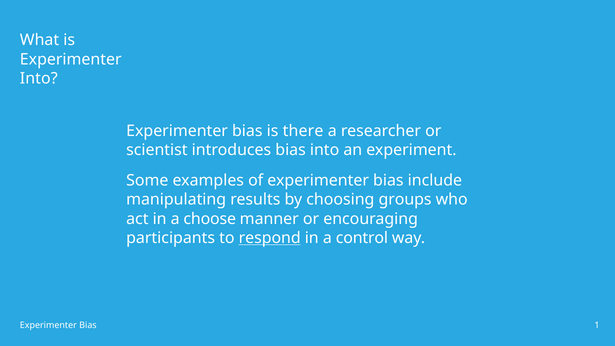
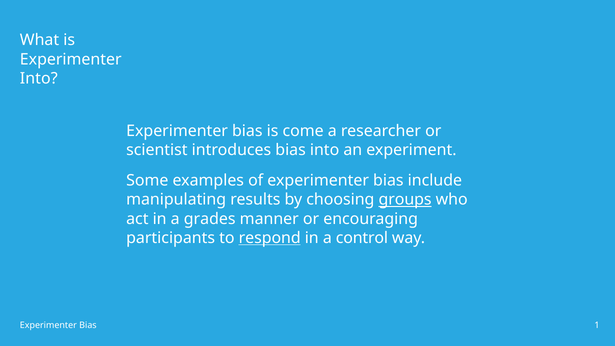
there: there -> come
groups underline: none -> present
choose: choose -> grades
